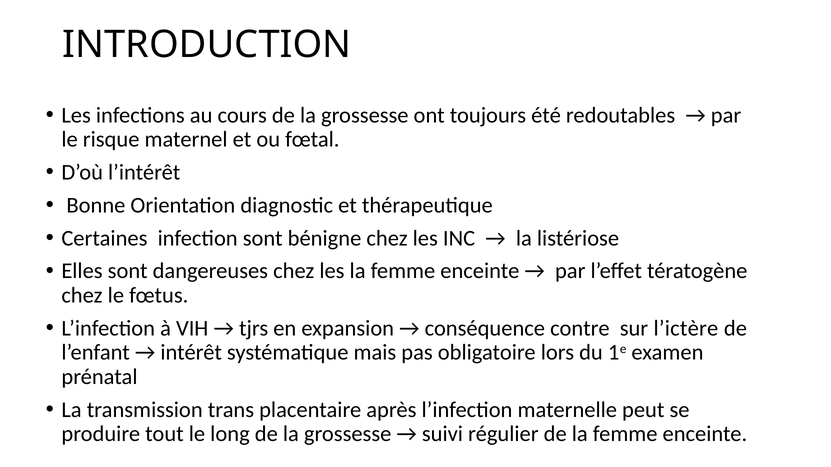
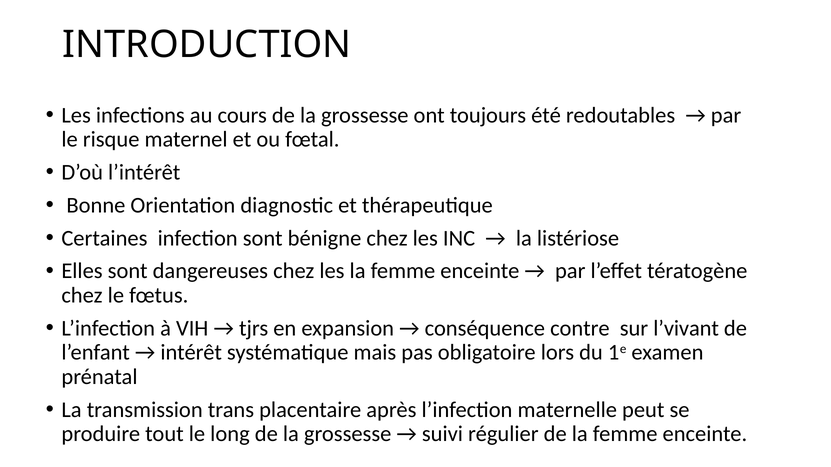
l’ictère: l’ictère -> l’vivant
